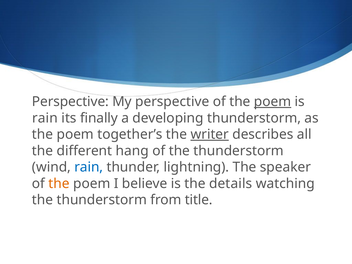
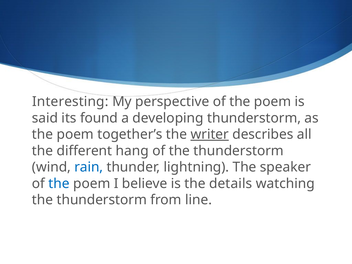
Perspective at (70, 102): Perspective -> Interesting
poem at (273, 102) underline: present -> none
rain at (45, 118): rain -> said
finally: finally -> found
the at (59, 184) colour: orange -> blue
title: title -> line
